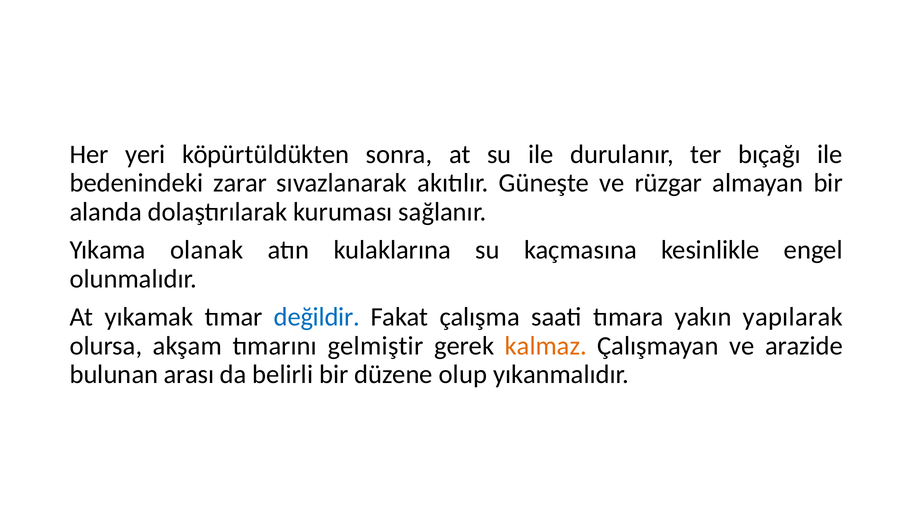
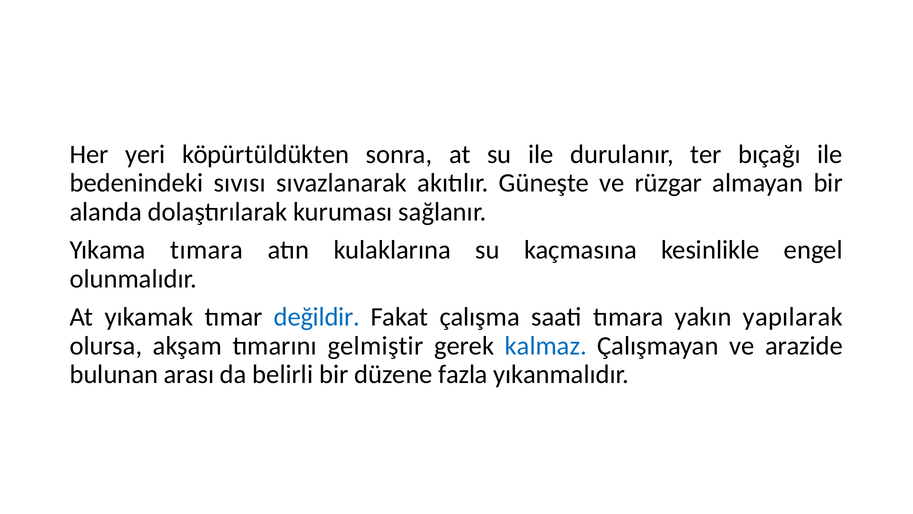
zarar: zarar -> sıvısı
Yıkama olanak: olanak -> tımara
kalmaz colour: orange -> blue
olup: olup -> fazla
